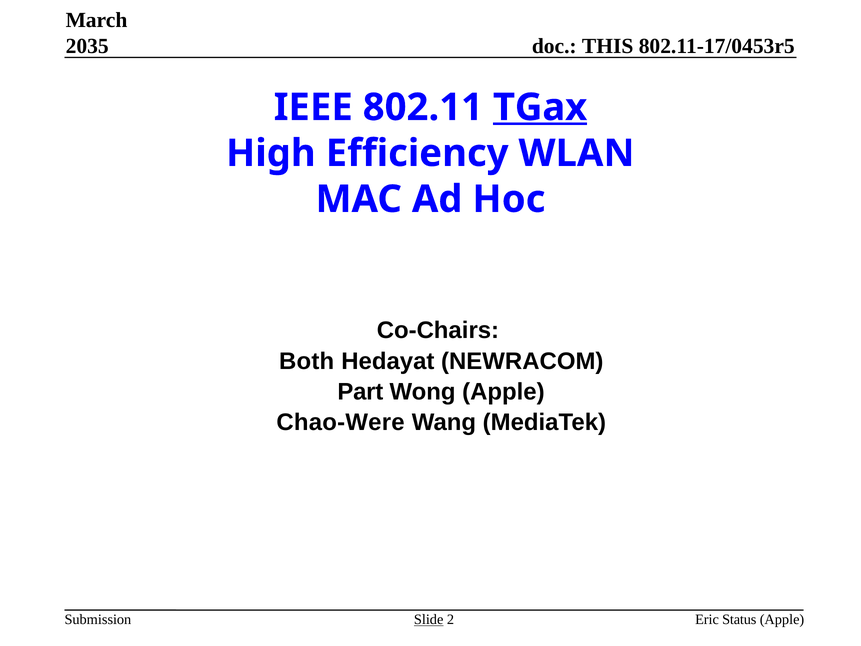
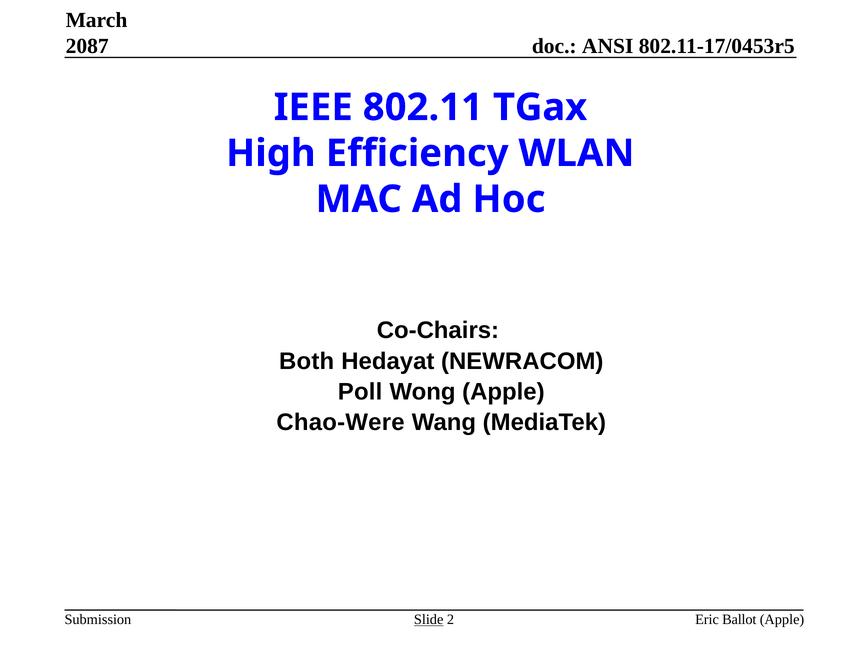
2035: 2035 -> 2087
THIS: THIS -> ANSI
TGax underline: present -> none
Part: Part -> Poll
Status: Status -> Ballot
